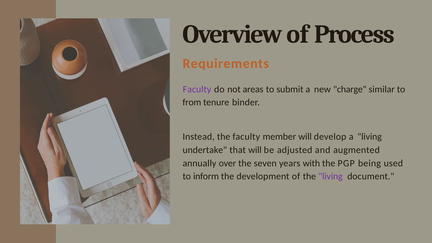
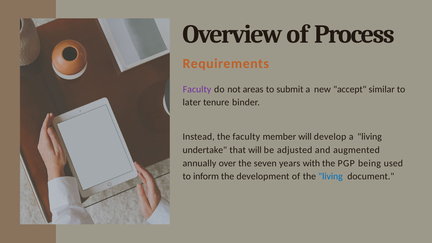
charge: charge -> accept
from: from -> later
living at (331, 176) colour: purple -> blue
